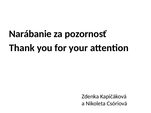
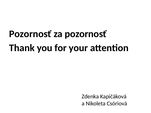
Narábanie at (30, 34): Narábanie -> Pozornosť
